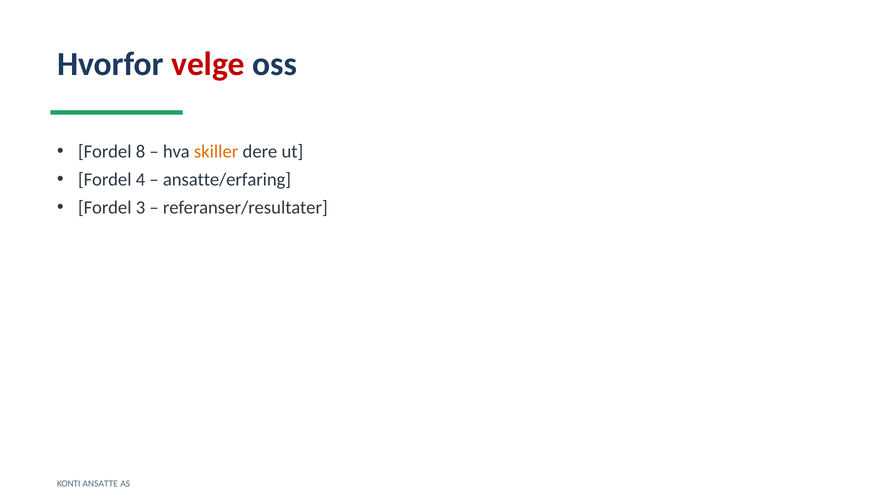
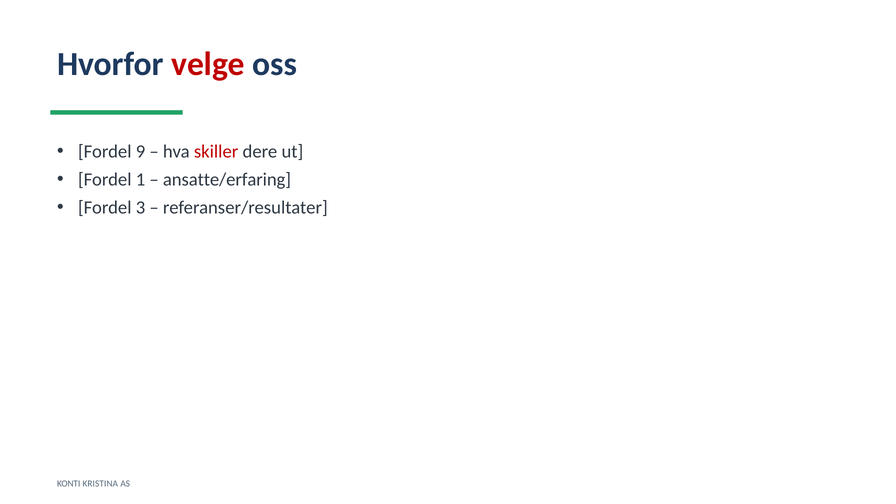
8: 8 -> 9
skiller colour: orange -> red
4: 4 -> 1
ANSATTE: ANSATTE -> KRISTINA
